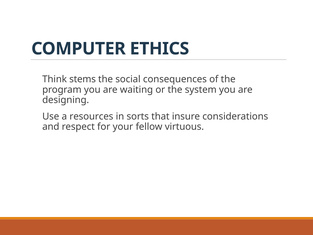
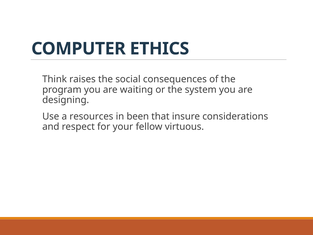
stems: stems -> raises
sorts: sorts -> been
